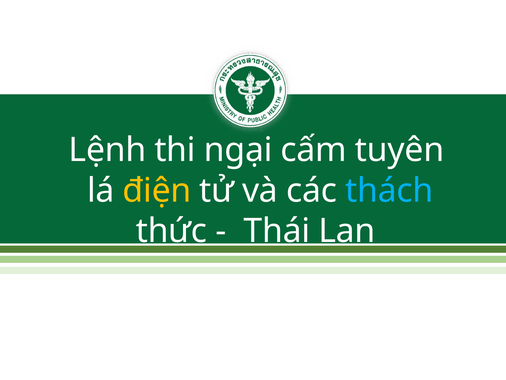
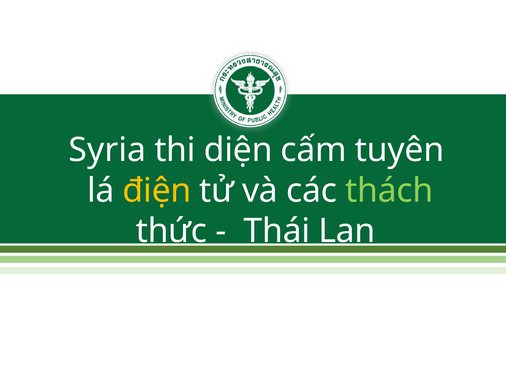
Lệnh: Lệnh -> Syria
ngại: ngại -> diện
thách colour: light blue -> light green
